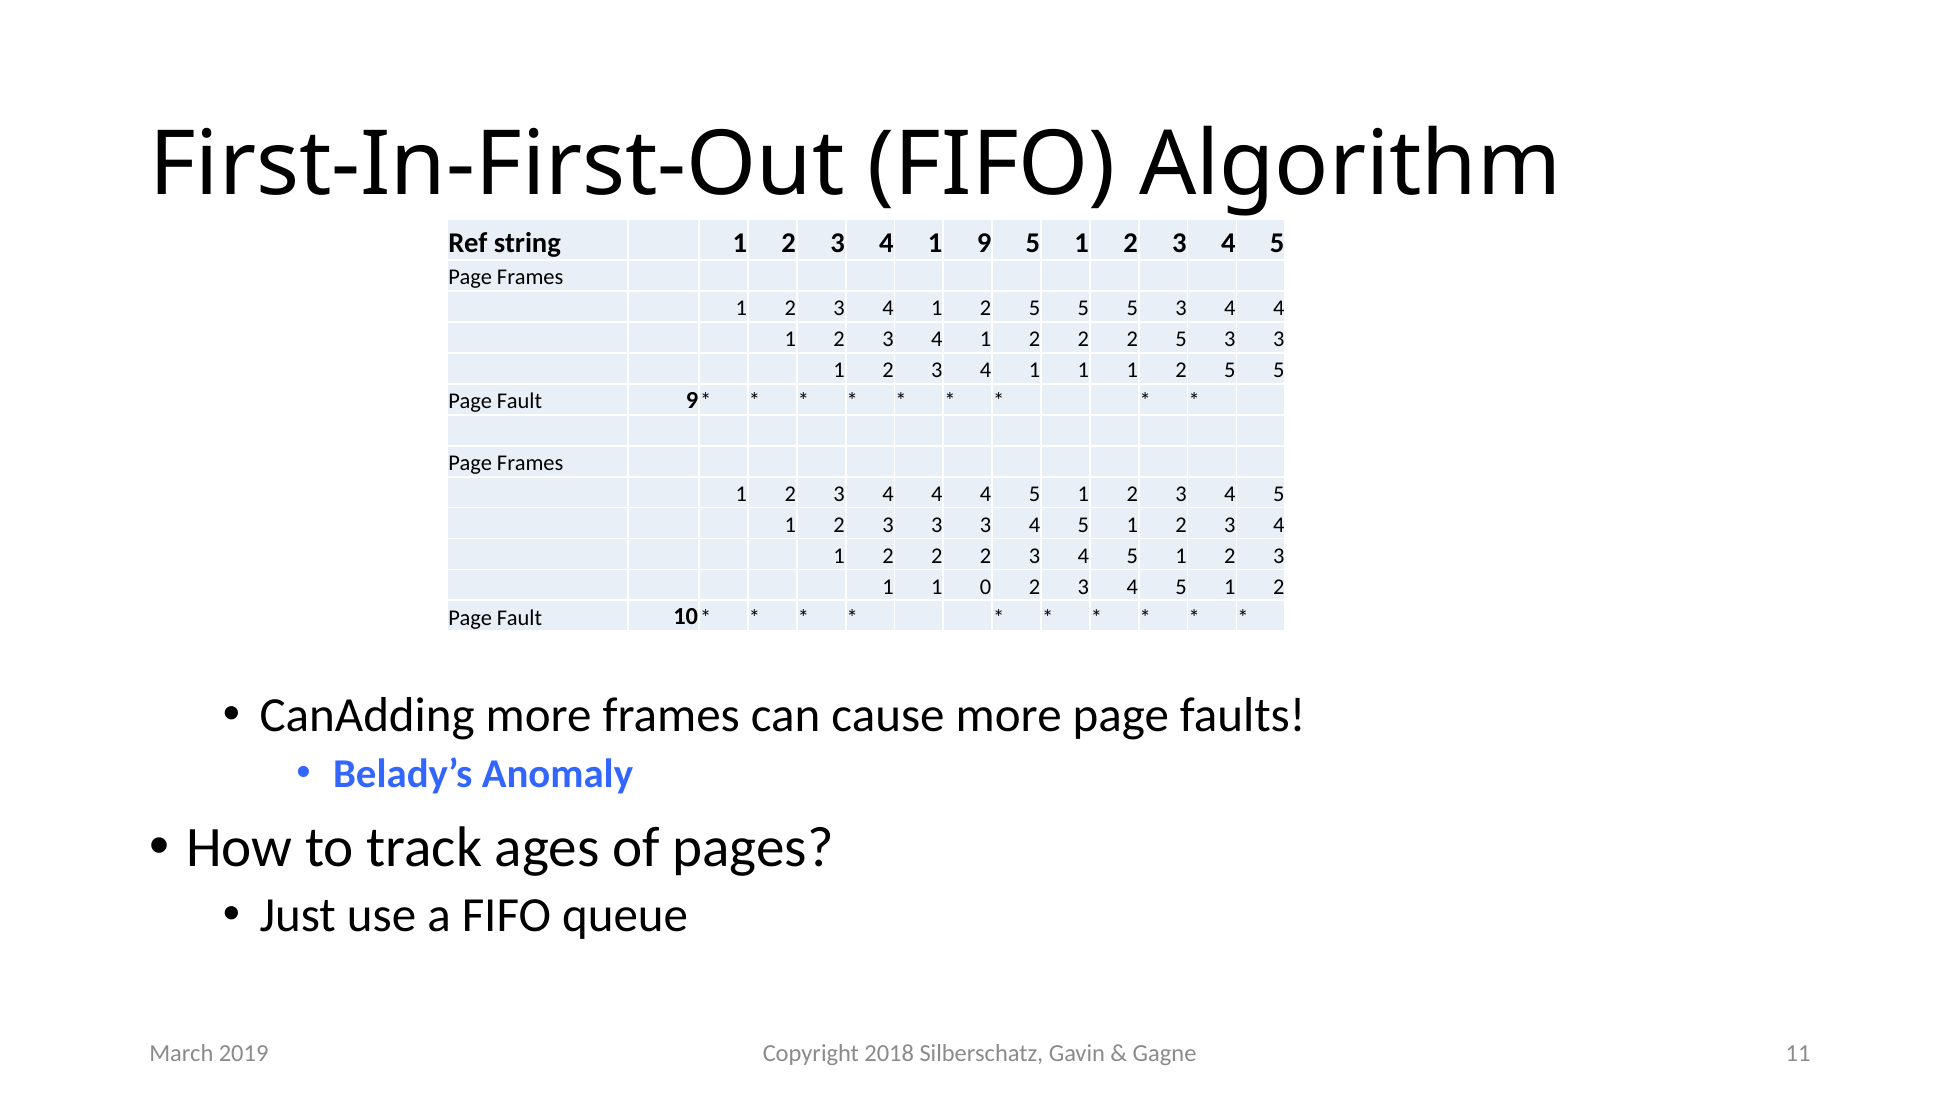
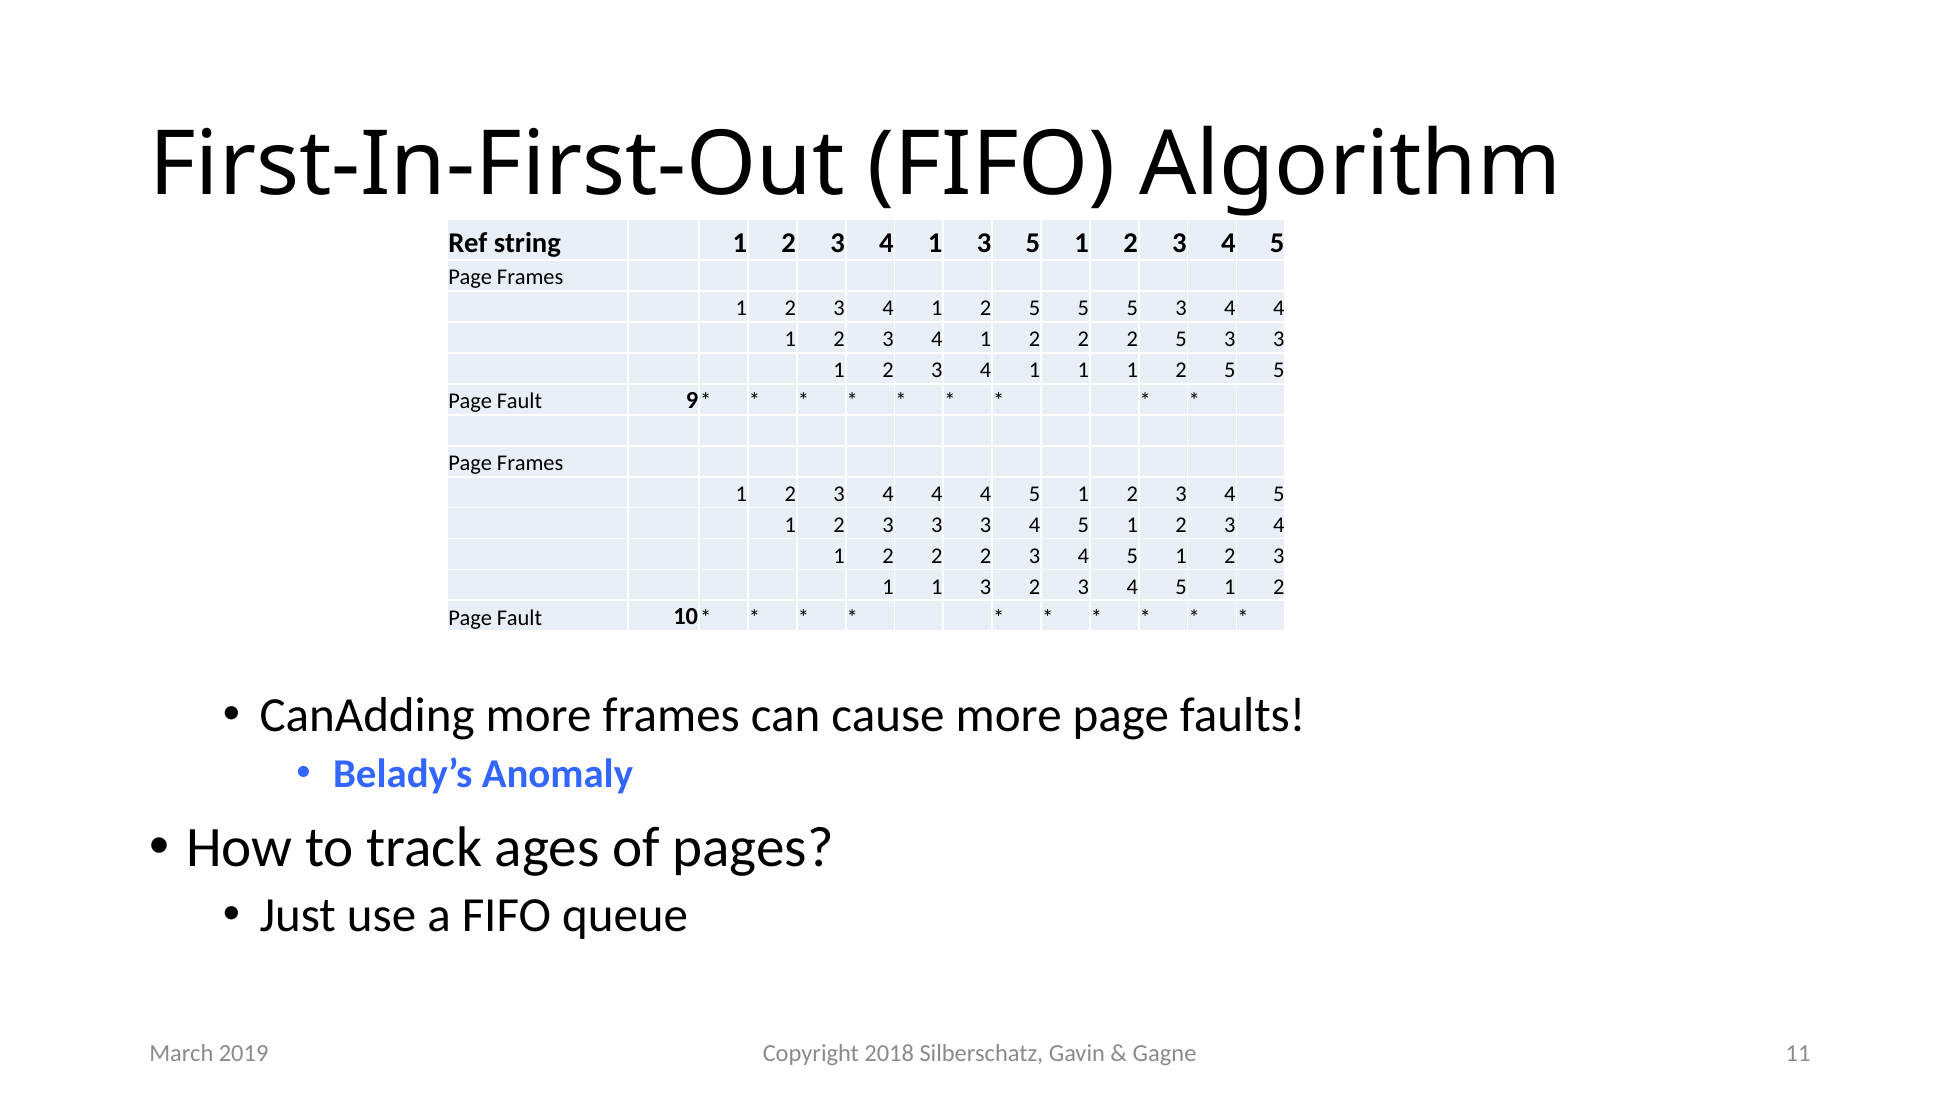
4 1 9: 9 -> 3
1 1 0: 0 -> 3
